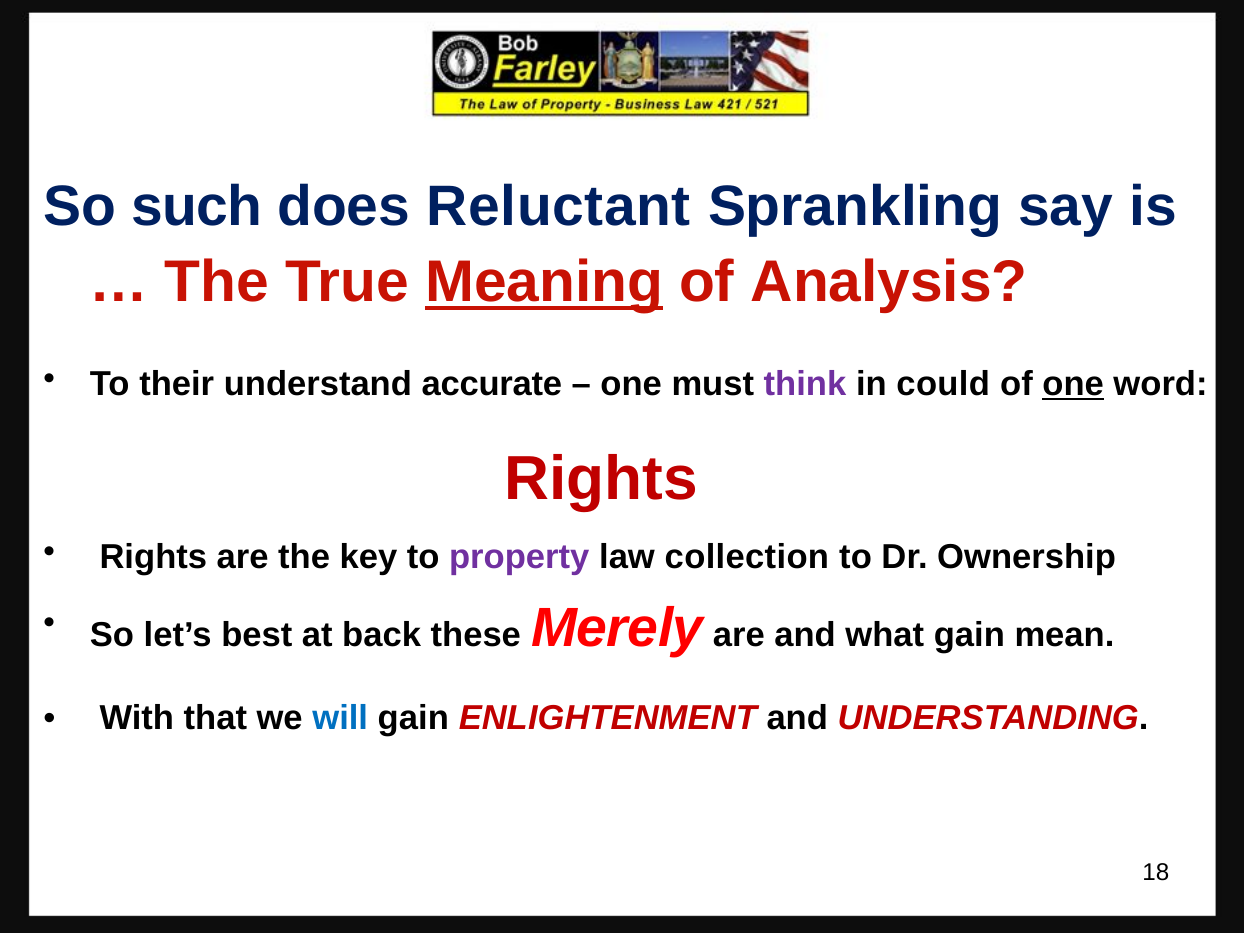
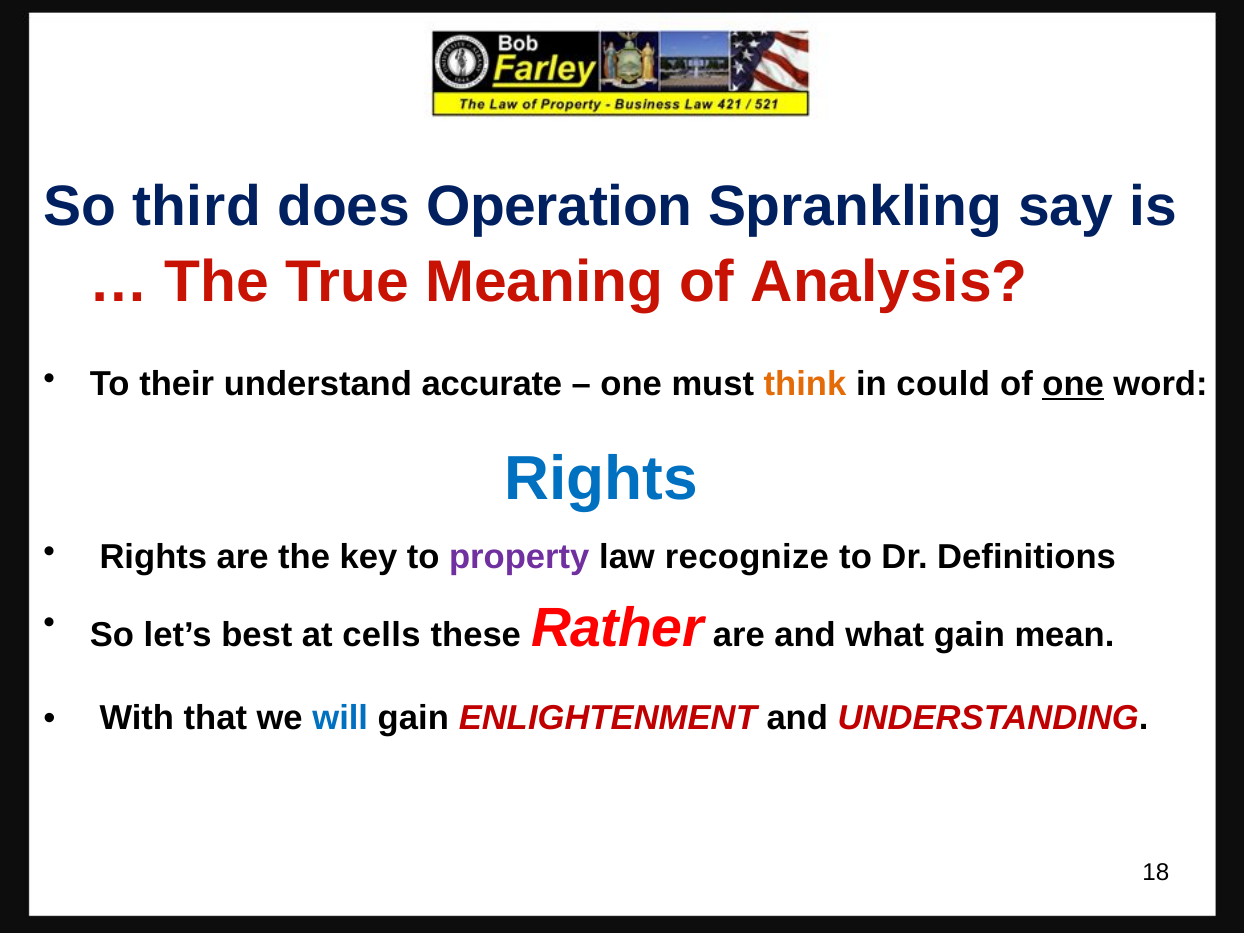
such: such -> third
Reluctant: Reluctant -> Operation
Meaning underline: present -> none
think colour: purple -> orange
Rights at (601, 479) colour: red -> blue
collection: collection -> recognize
Ownership: Ownership -> Definitions
back: back -> cells
Merely: Merely -> Rather
